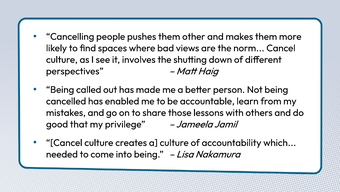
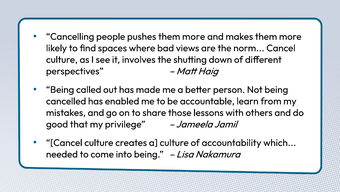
pushes them other: other -> more
